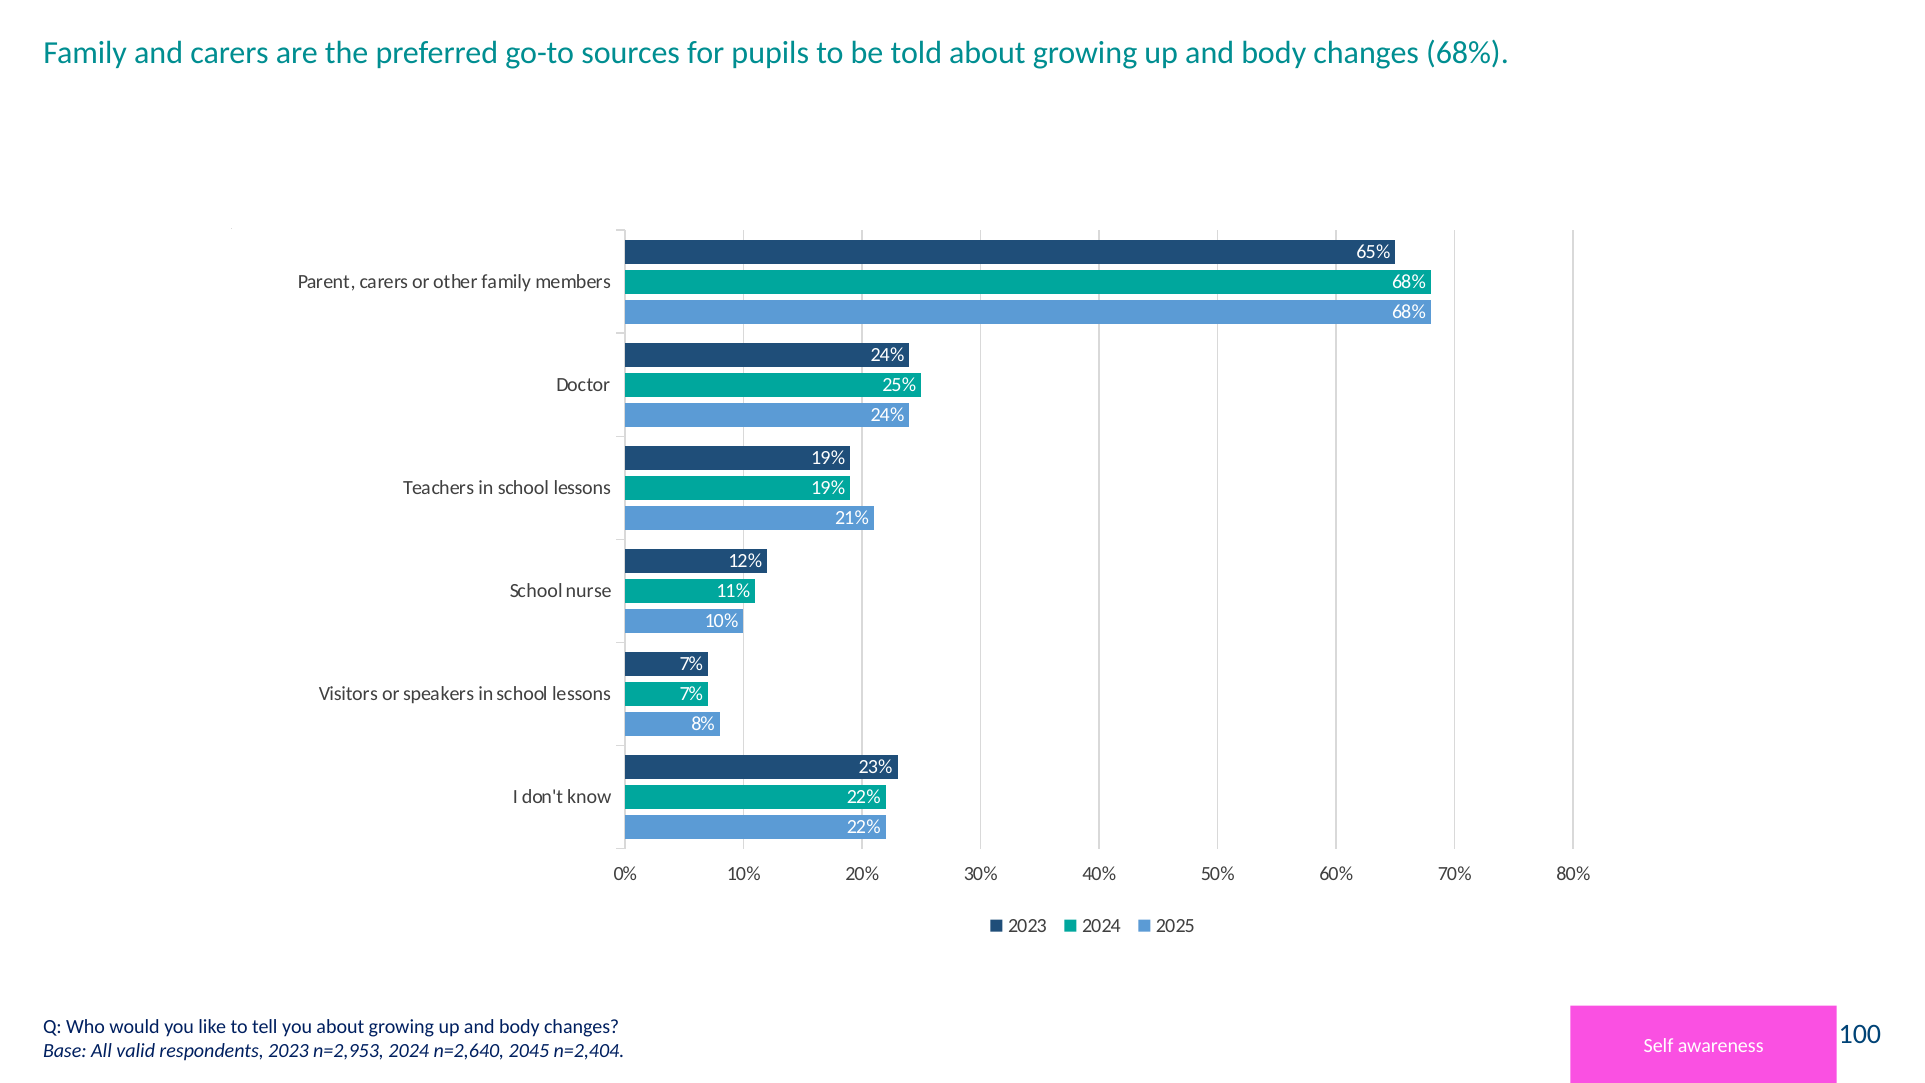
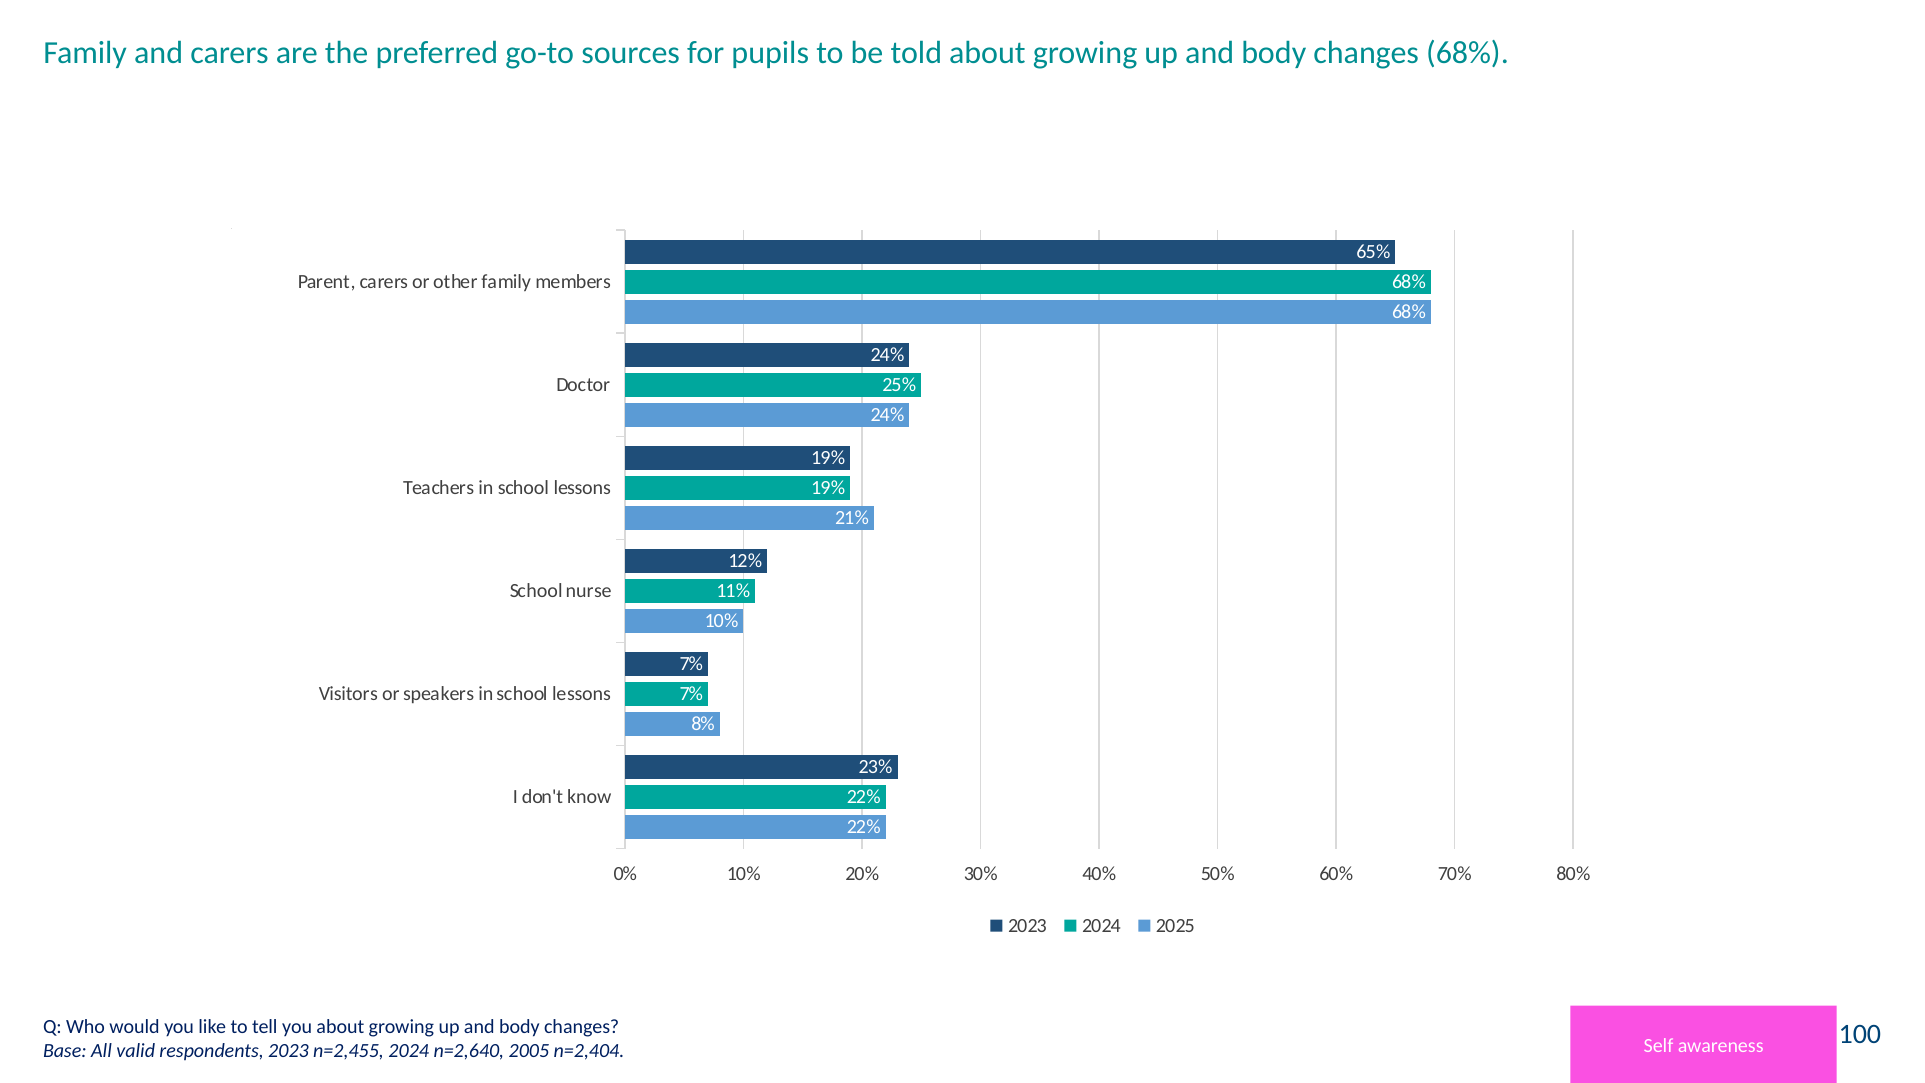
n=2,953: n=2,953 -> n=2,455
2045: 2045 -> 2005
